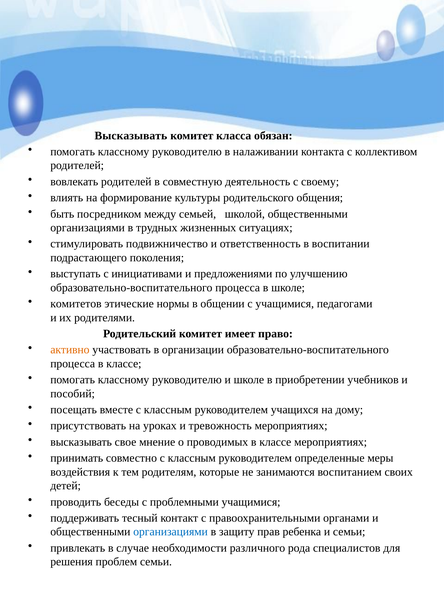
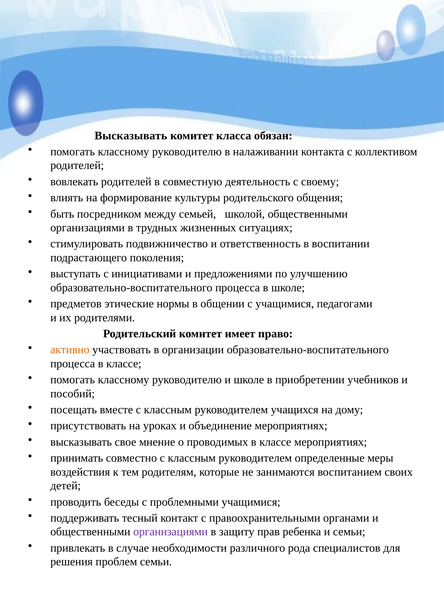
комитетов: комитетов -> предметов
тревожность: тревожность -> объединение
организациями at (171, 532) colour: blue -> purple
